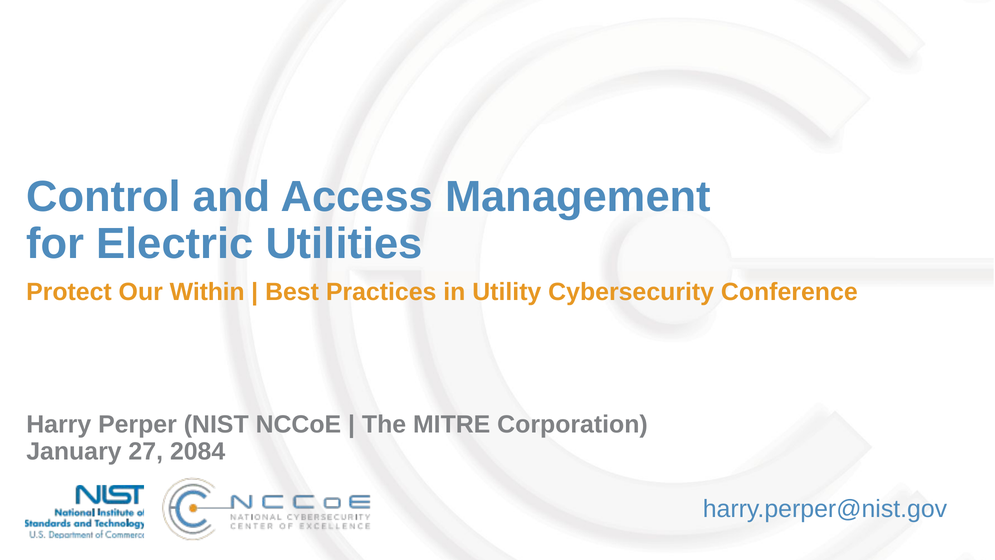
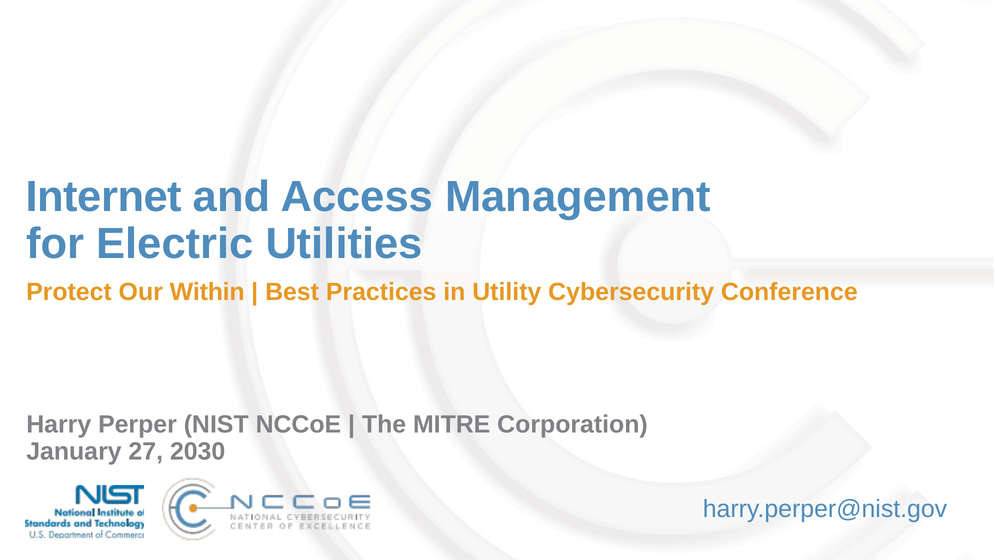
Control: Control -> Internet
2084: 2084 -> 2030
